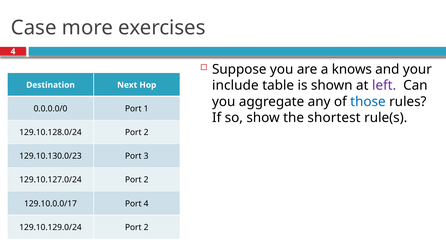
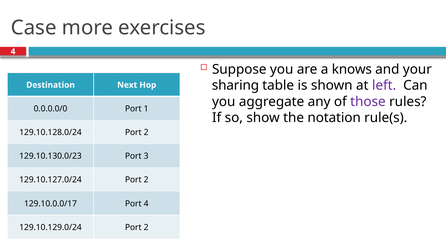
include: include -> sharing
those colour: blue -> purple
shortest: shortest -> notation
